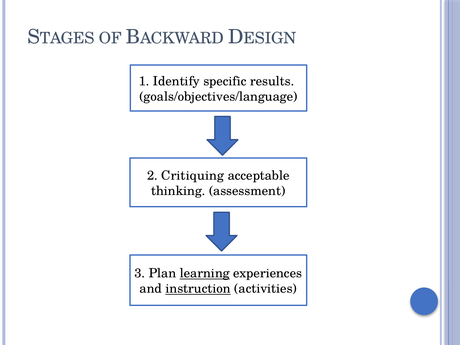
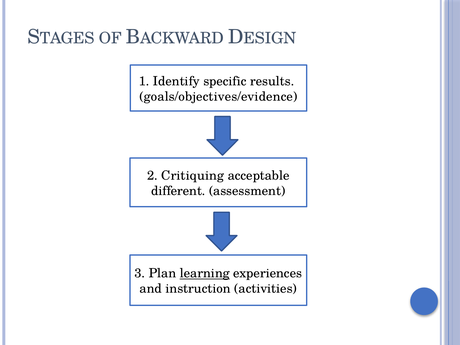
goals/objectives/language: goals/objectives/language -> goals/objectives/evidence
thinking: thinking -> different
instruction underline: present -> none
